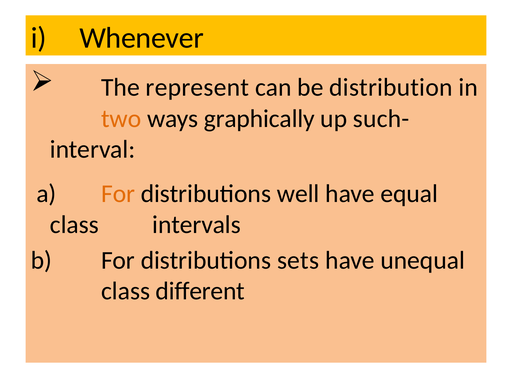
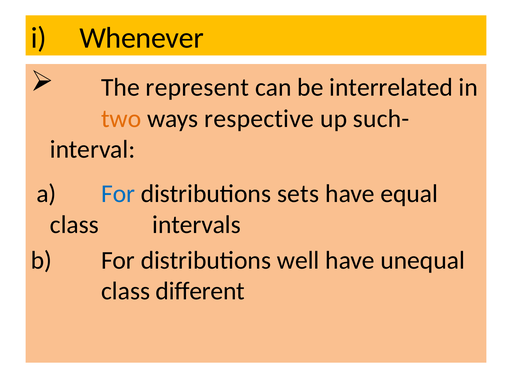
distribution: distribution -> interrelated
graphically: graphically -> respective
For at (118, 194) colour: orange -> blue
well: well -> sets
sets: sets -> well
